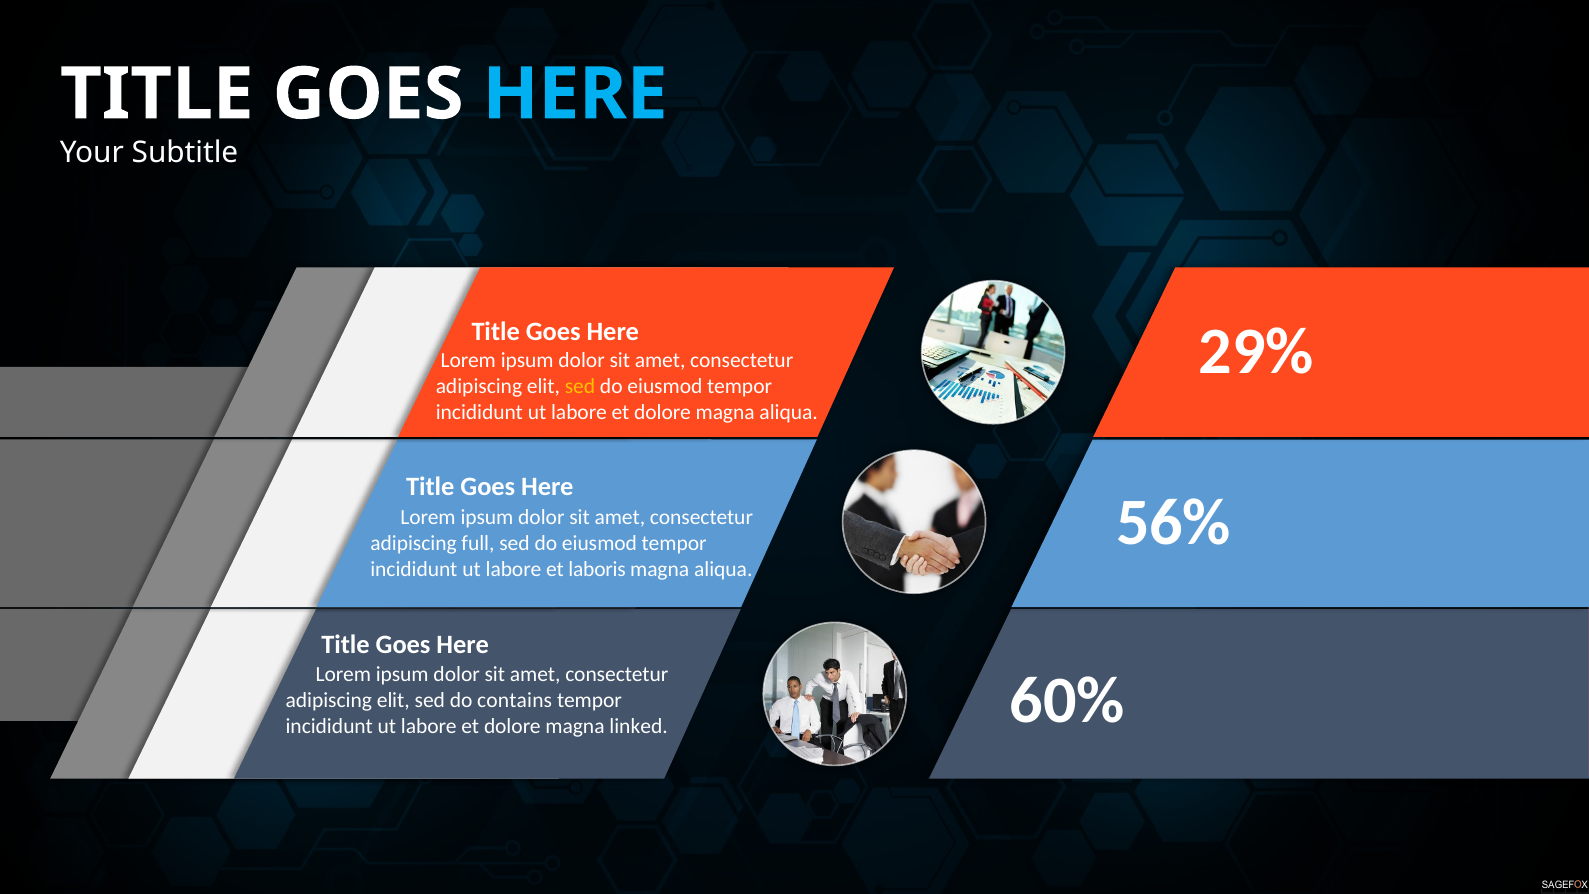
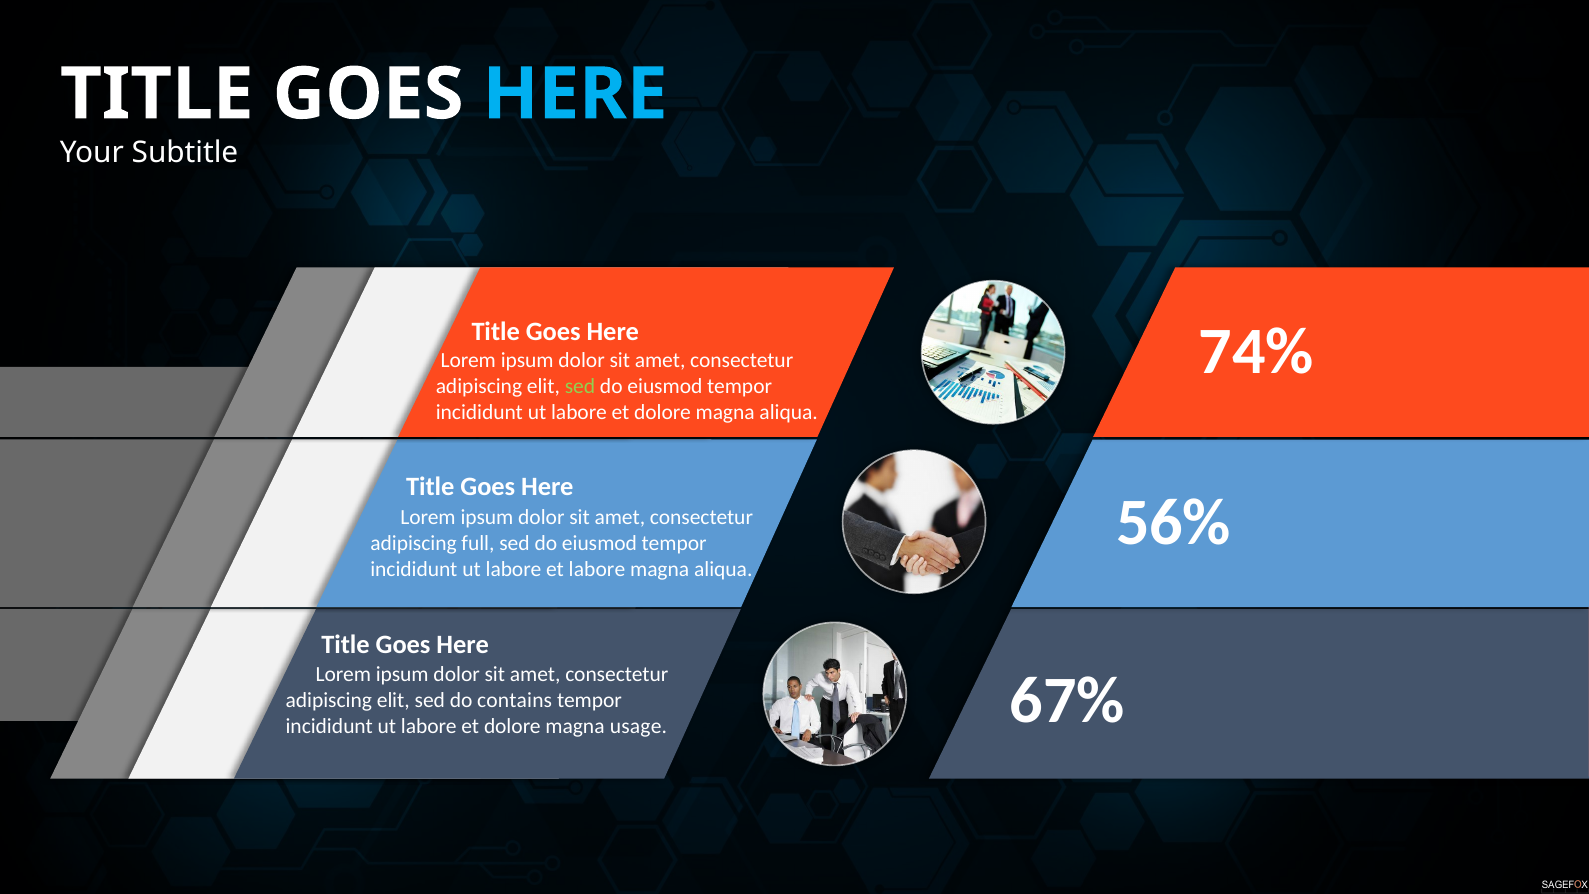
29%: 29% -> 74%
sed at (580, 386) colour: yellow -> light green
et laboris: laboris -> labore
60%: 60% -> 67%
linked: linked -> usage
